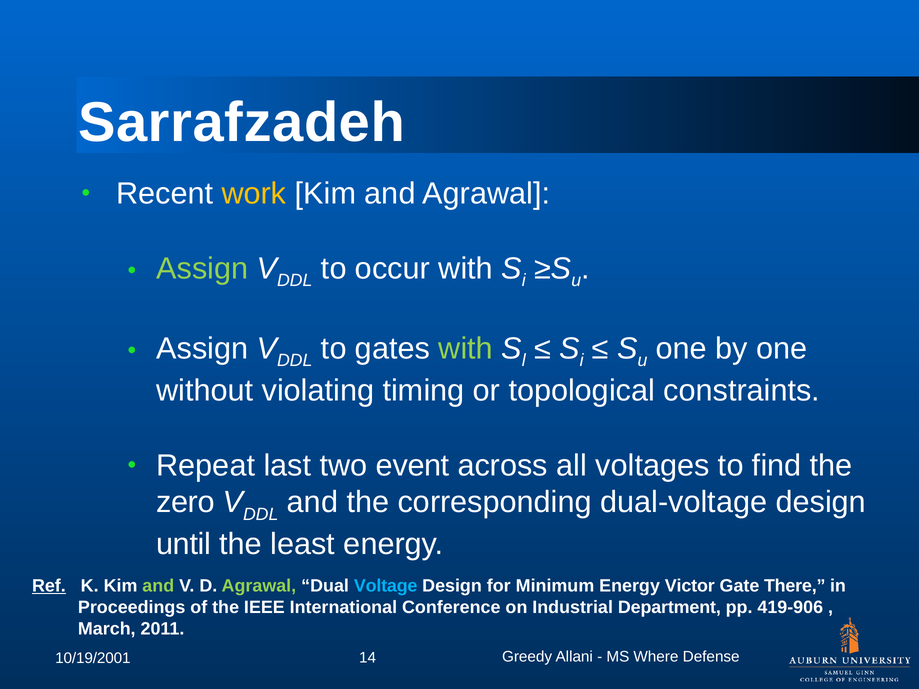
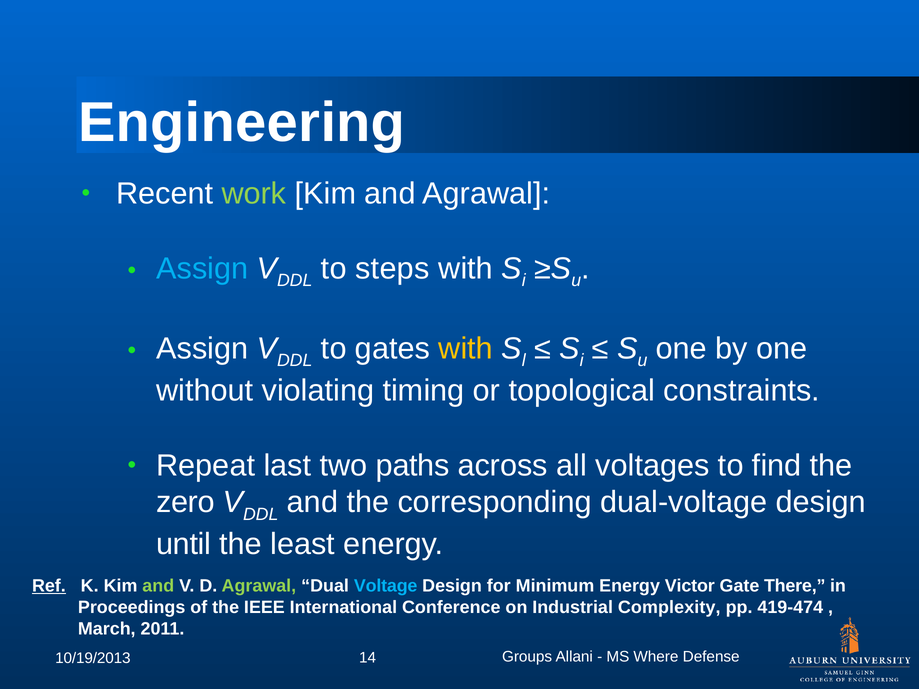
Sarrafzadeh: Sarrafzadeh -> Engineering
work colour: yellow -> light green
Assign at (202, 269) colour: light green -> light blue
occur: occur -> steps
with at (466, 349) colour: light green -> yellow
event: event -> paths
Department: Department -> Complexity
419-906: 419-906 -> 419-474
Greedy: Greedy -> Groups
10/19/2001: 10/19/2001 -> 10/19/2013
